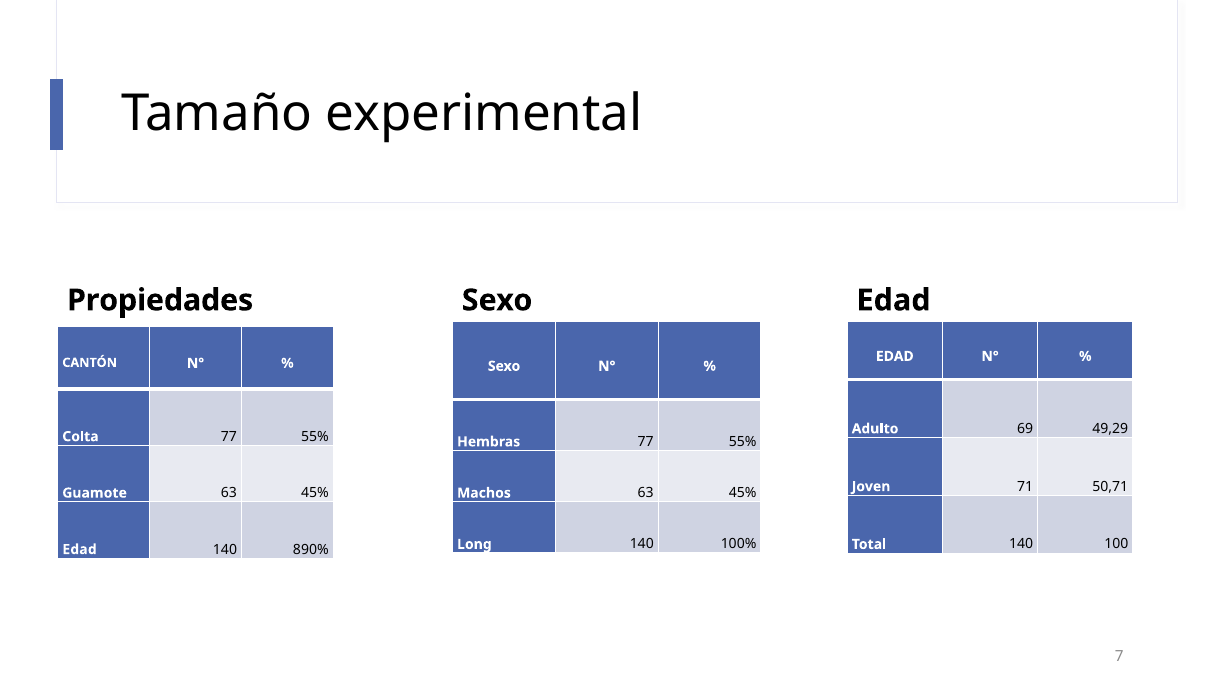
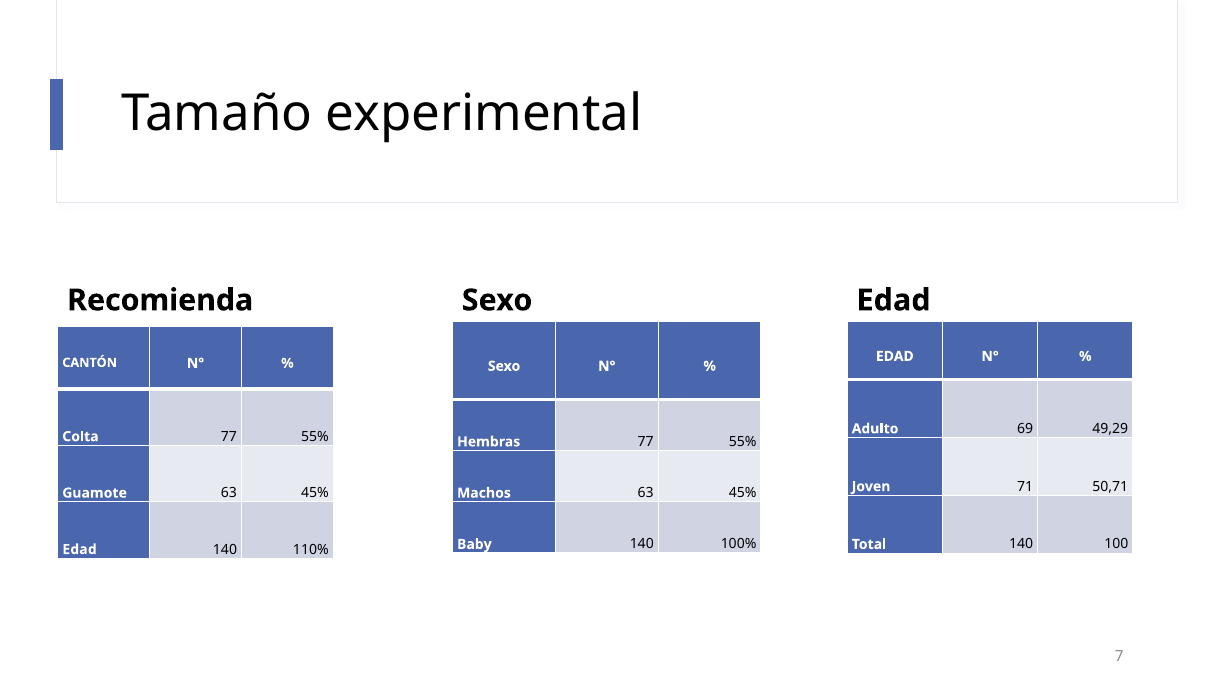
Propiedades: Propiedades -> Recomienda
Long: Long -> Baby
890%: 890% -> 110%
